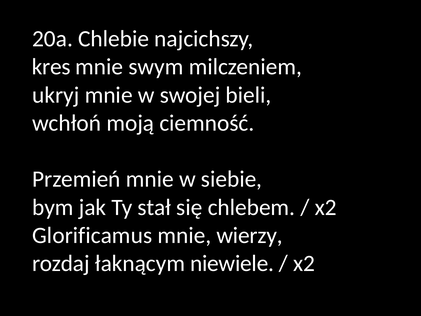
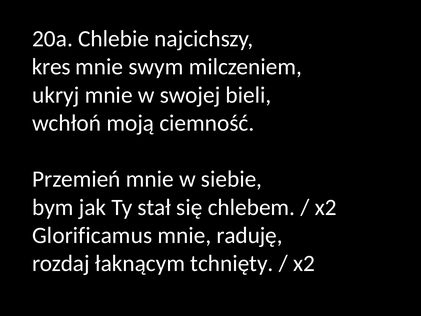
wierzy: wierzy -> raduję
niewiele: niewiele -> tchnięty
